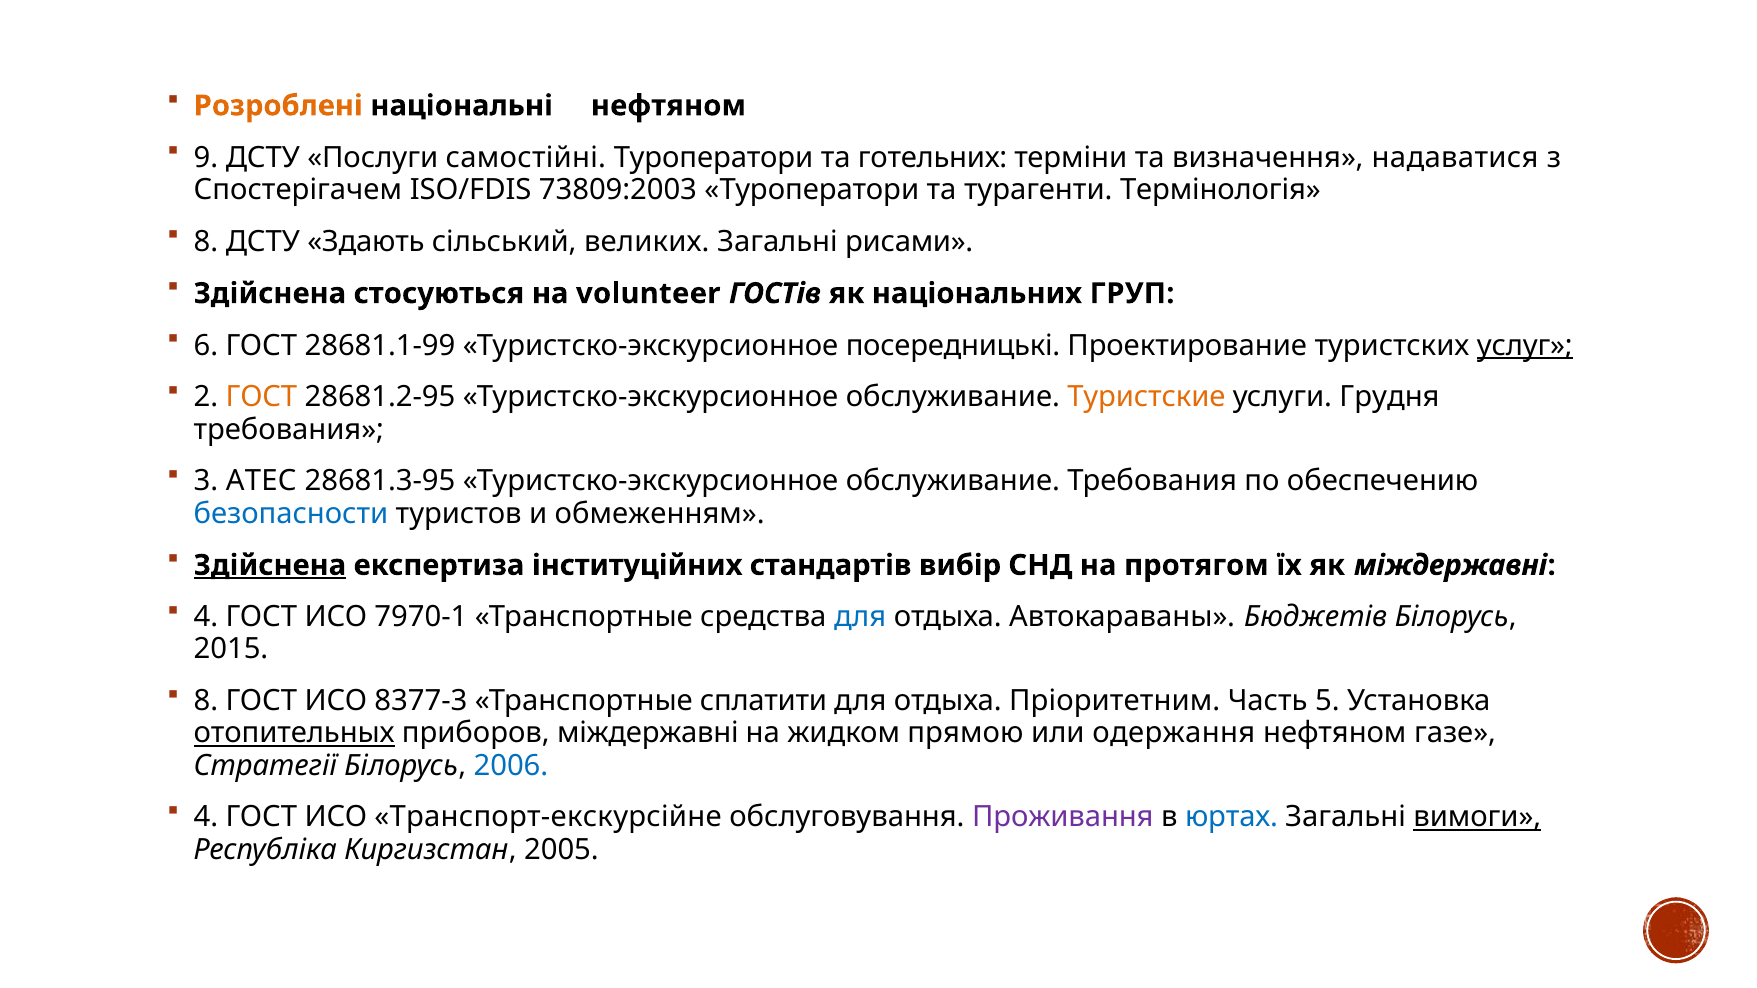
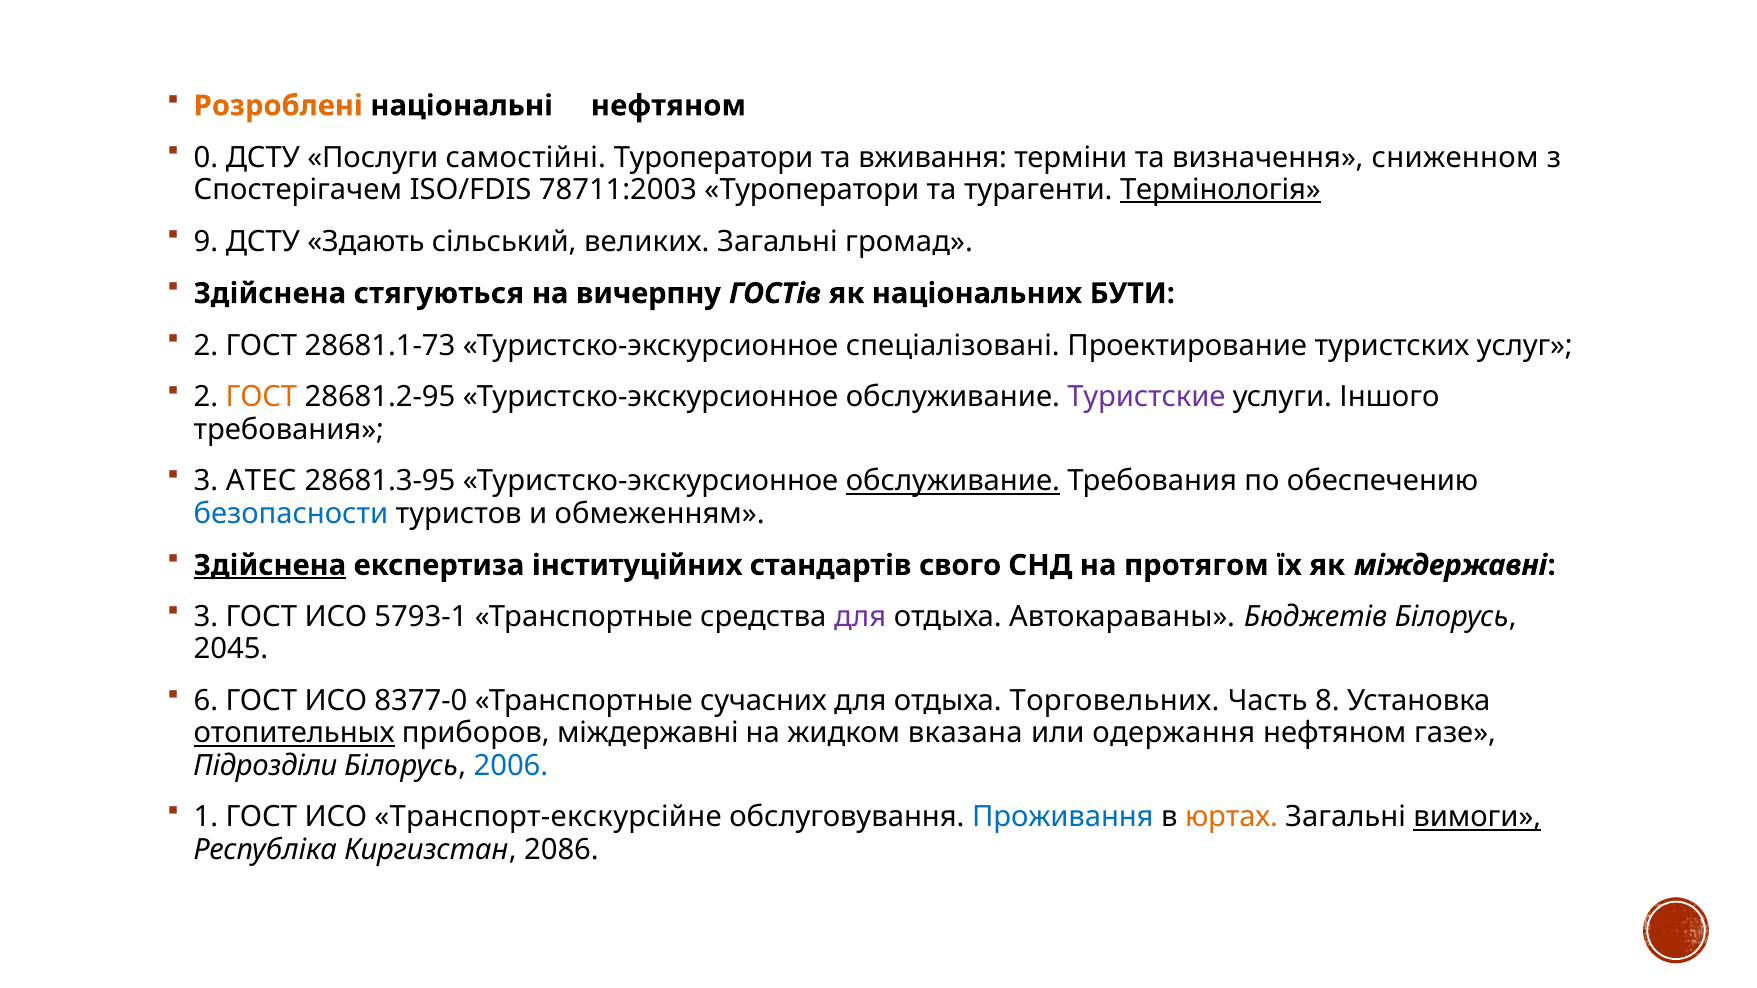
9: 9 -> 0
готельних: готельних -> вживання
надаватися: надаватися -> сниженном
73809:2003: 73809:2003 -> 78711:2003
Термінологія underline: none -> present
8 at (206, 242): 8 -> 9
рисами: рисами -> громад
стосуються: стосуються -> стягуються
volunteer: volunteer -> вичерпну
ГРУП: ГРУП -> БУТИ
6 at (206, 345): 6 -> 2
28681.1-99: 28681.1-99 -> 28681.1-73
посередницькі: посередницькі -> спеціалізовані
услуг underline: present -> none
Туристские colour: orange -> purple
Грудня: Грудня -> Іншого
обслуживание at (953, 481) underline: none -> present
вибір: вибір -> свого
4 at (206, 617): 4 -> 3
7970-1: 7970-1 -> 5793-1
для at (860, 617) colour: blue -> purple
2015: 2015 -> 2045
8 at (206, 701): 8 -> 6
8377-3: 8377-3 -> 8377-0
сплатити: сплатити -> сучасних
Пріоритетним: Пріоритетним -> Торговельних
5: 5 -> 8
прямою: прямою -> вказана
Стратегії: Стратегії -> Підрозділи
4 at (206, 818): 4 -> 1
Проживання colour: purple -> blue
юртах colour: blue -> orange
2005: 2005 -> 2086
